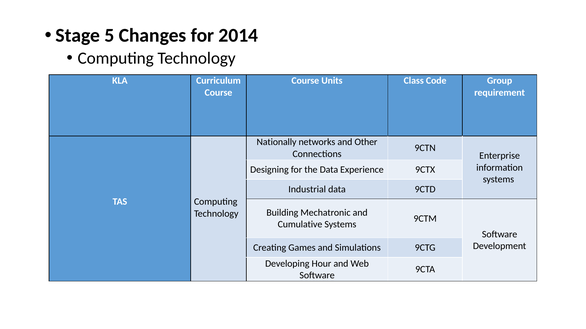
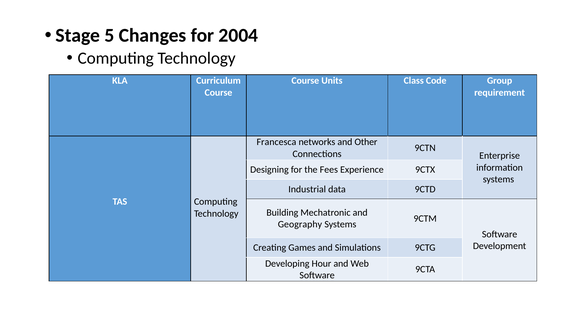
2014: 2014 -> 2004
Nationally: Nationally -> Francesca
the Data: Data -> Fees
Cumulative: Cumulative -> Geography
